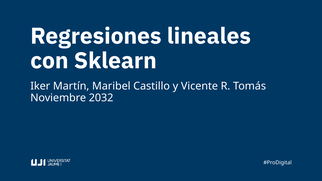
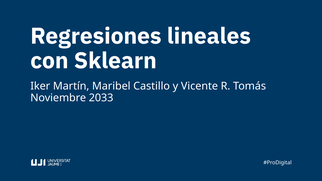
2032: 2032 -> 2033
